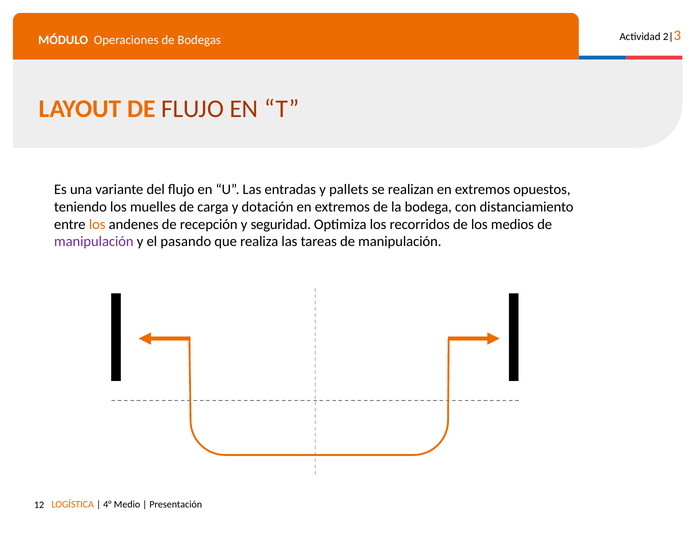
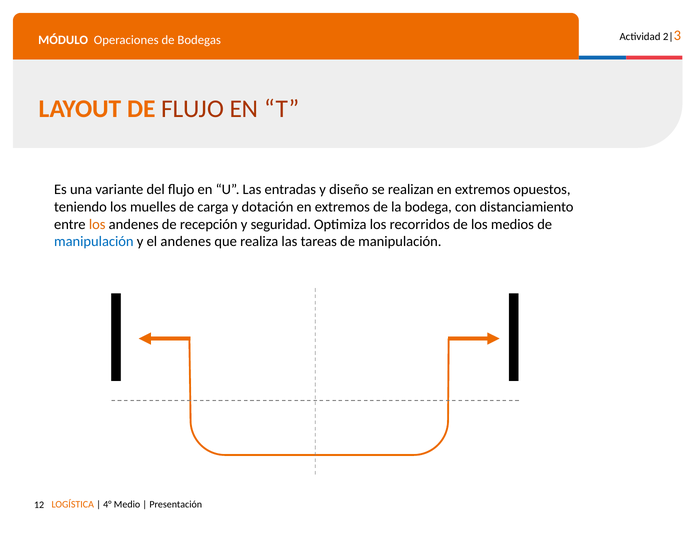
pallets: pallets -> diseño
manipulación at (94, 242) colour: purple -> blue
el pasando: pasando -> andenes
